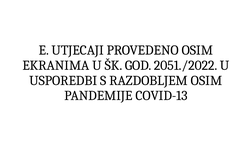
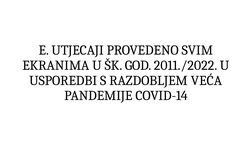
PROVEDENO OSIM: OSIM -> SVIM
2051./2022: 2051./2022 -> 2011./2022
RAZDOBLJEM OSIM: OSIM -> VEĆA
COVID-13: COVID-13 -> COVID-14
